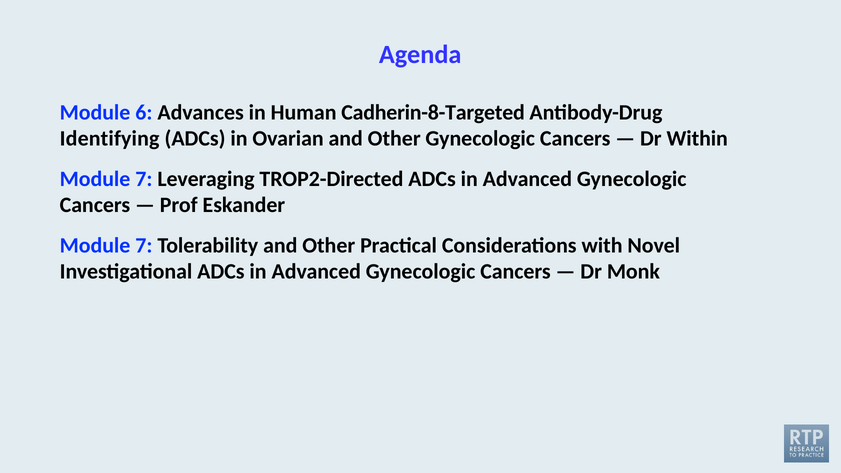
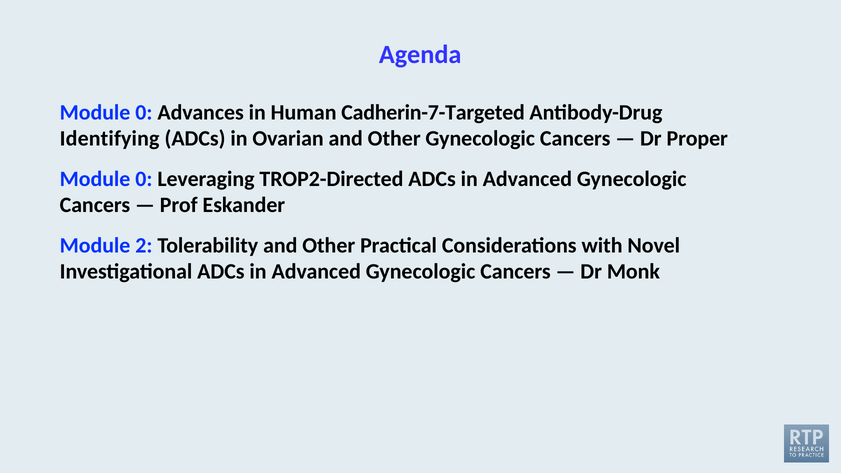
6 at (144, 112): 6 -> 0
Cadherin-8-Targeted: Cadherin-8-Targeted -> Cadherin-7-Targeted
Within: Within -> Proper
7 at (144, 179): 7 -> 0
7 at (144, 245): 7 -> 2
